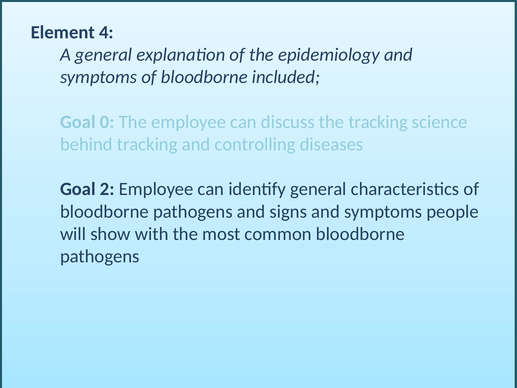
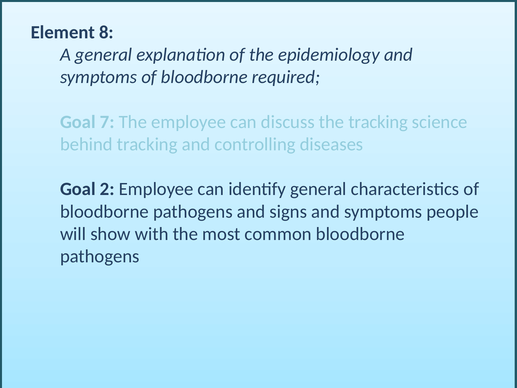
4: 4 -> 8
included: included -> required
0: 0 -> 7
